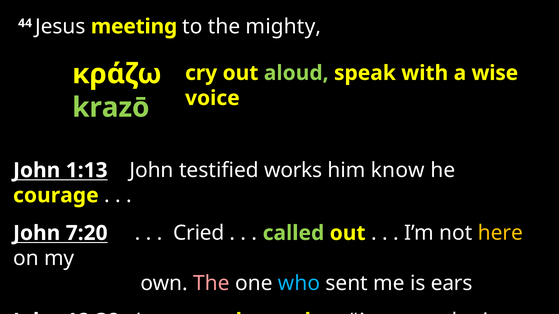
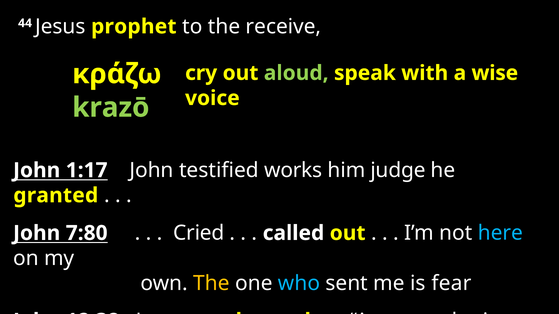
meeting: meeting -> prophet
mighty: mighty -> receive
1:13: 1:13 -> 1:17
know: know -> judge
courage: courage -> granted
7:20: 7:20 -> 7:80
called colour: light green -> white
here colour: yellow -> light blue
The at (211, 284) colour: pink -> yellow
ears: ears -> fear
